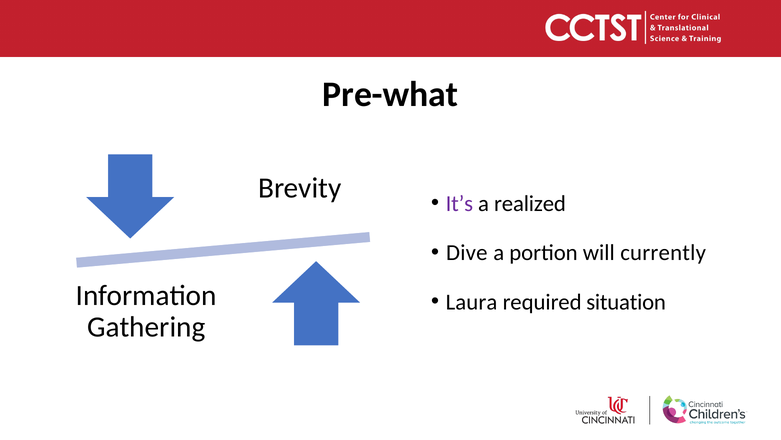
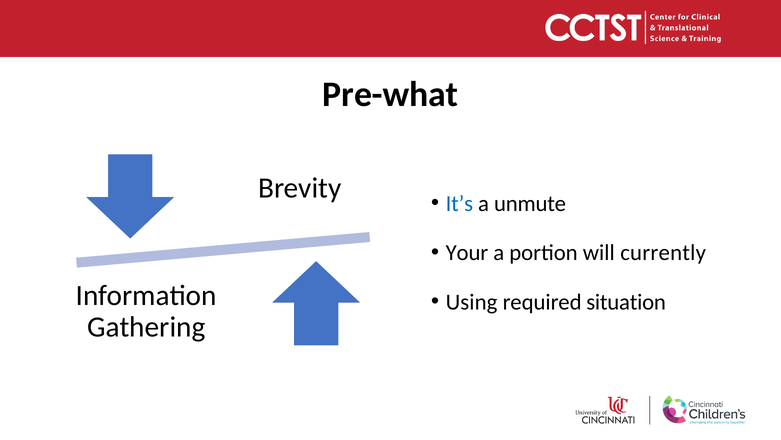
It’s colour: purple -> blue
realized: realized -> unmute
Dive: Dive -> Your
Laura: Laura -> Using
